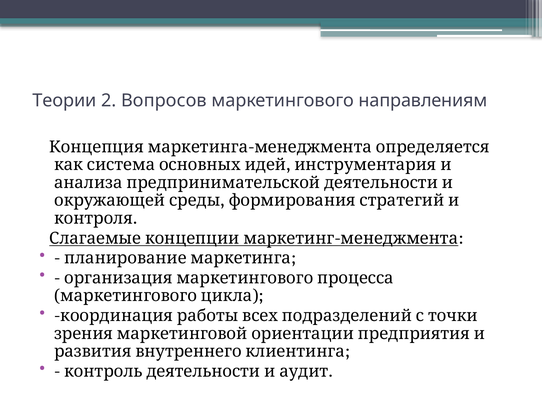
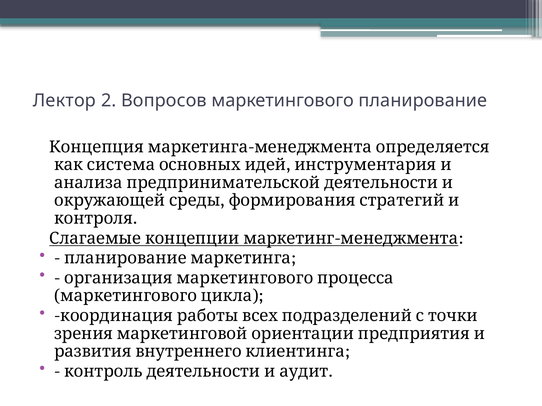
Теории: Теории -> Лектор
направлениям: направлениям -> планирование
